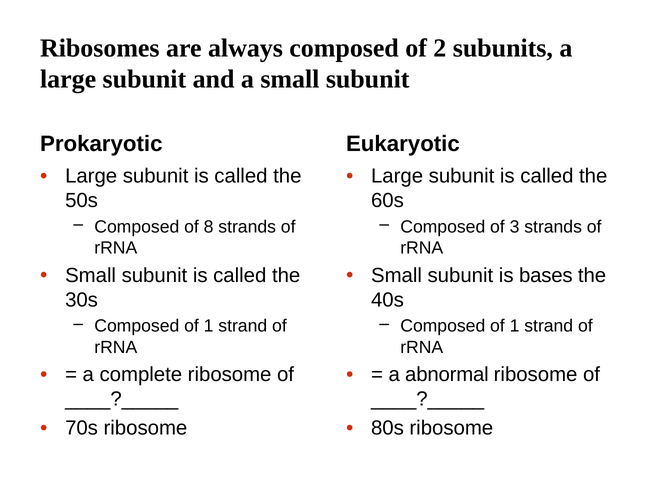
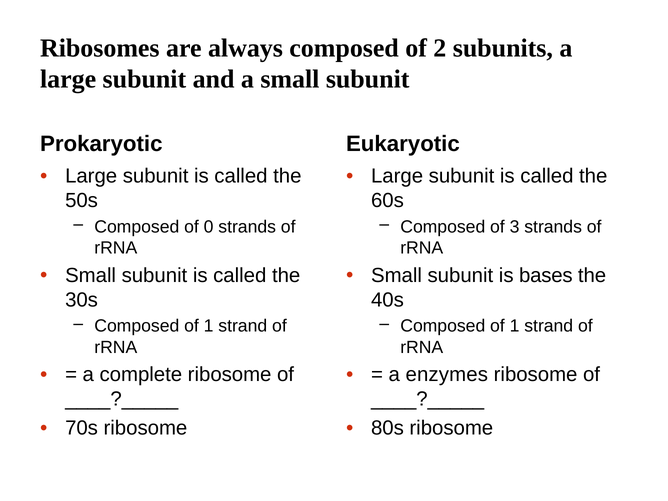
8: 8 -> 0
abnormal: abnormal -> enzymes
